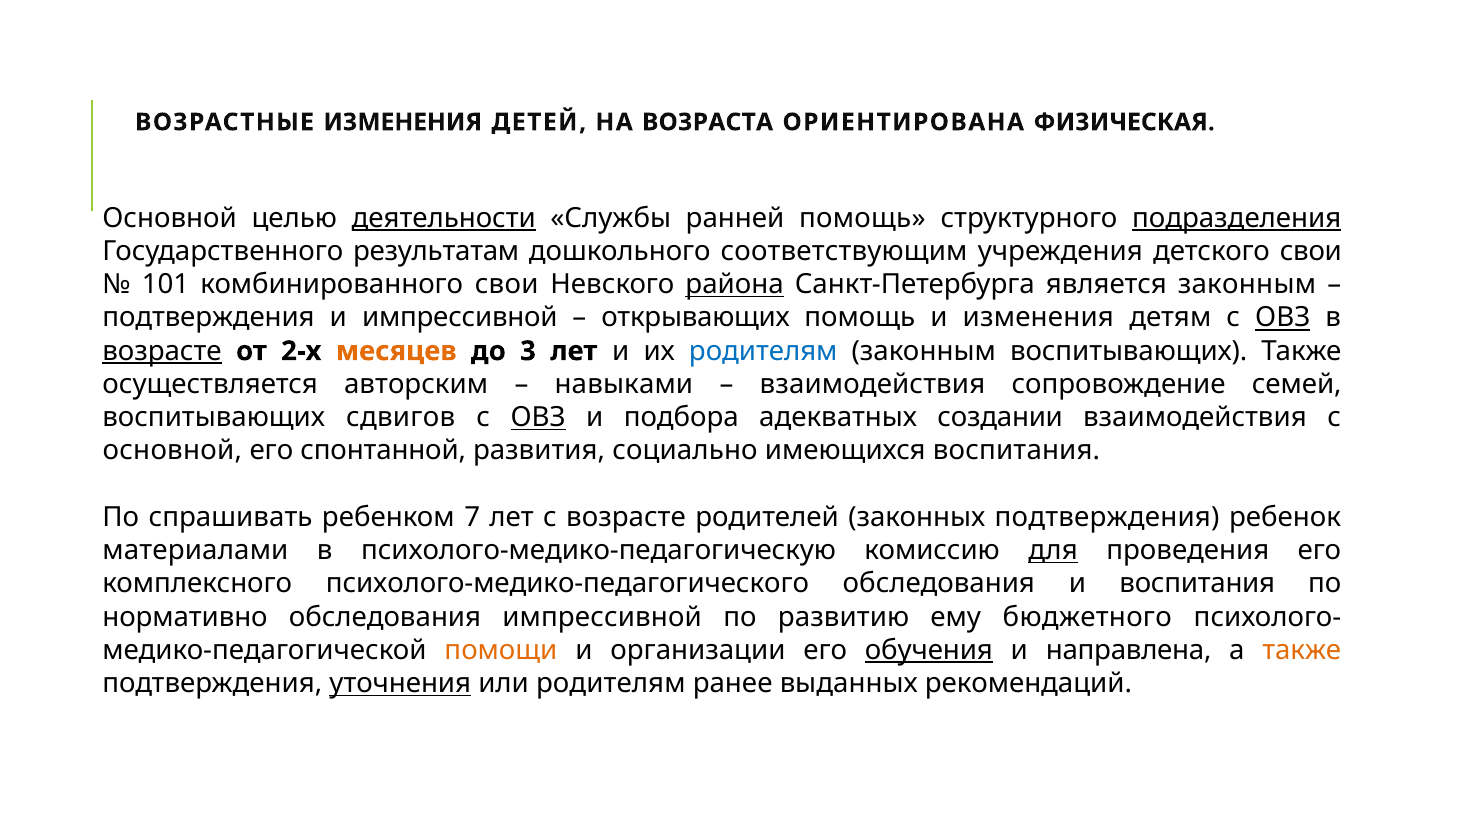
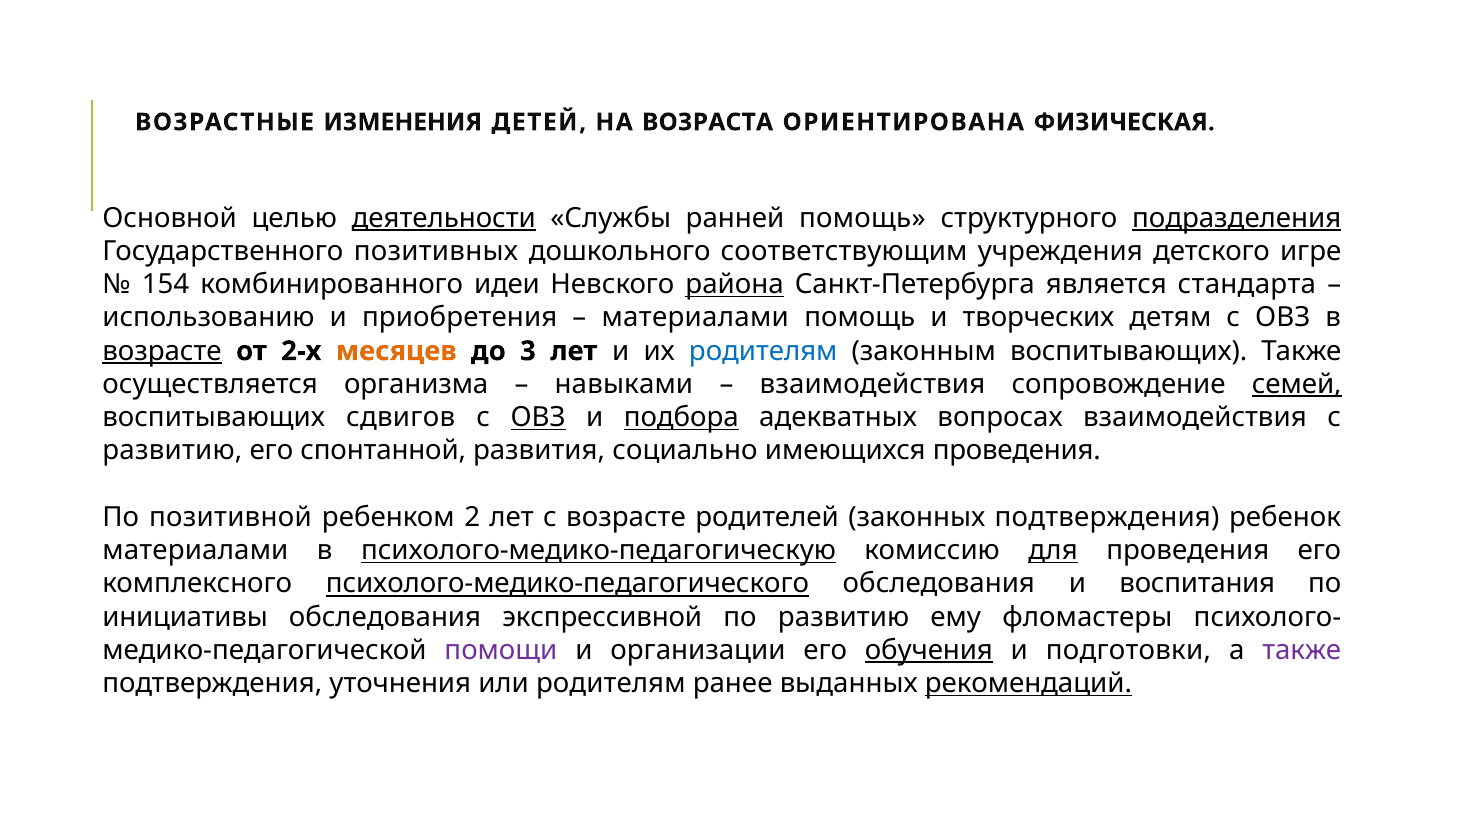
результатам: результатам -> позитивных
детского свои: свои -> игре
101: 101 -> 154
комбинированного свои: свои -> идеи
является законным: законным -> стандарта
подтверждения at (209, 318): подтверждения -> использованию
и импрессивной: импрессивной -> приобретения
открывающих at (696, 318): открывающих -> материалами
и изменения: изменения -> творческих
ОВЗ at (1283, 318) underline: present -> none
авторским: авторским -> организма
семей underline: none -> present
подбора underline: none -> present
создании: создании -> вопросах
основной at (172, 451): основной -> развитию
имеющихся воспитания: воспитания -> проведения
спрашивать: спрашивать -> позитивной
7: 7 -> 2
психолого-медико-педагогическую underline: none -> present
психолого-медико-педагогического underline: none -> present
нормативно: нормативно -> инициативы
обследования импрессивной: импрессивной -> экспрессивной
бюджетного: бюджетного -> фломастеры
помощи colour: orange -> purple
направлена: направлена -> подготовки
также at (1302, 650) colour: orange -> purple
уточнения underline: present -> none
рекомендаций underline: none -> present
